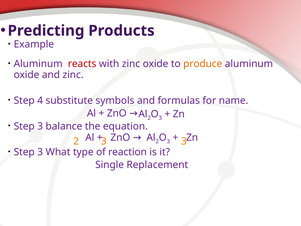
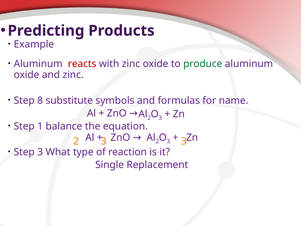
produce colour: orange -> green
4: 4 -> 8
3 at (40, 126): 3 -> 1
